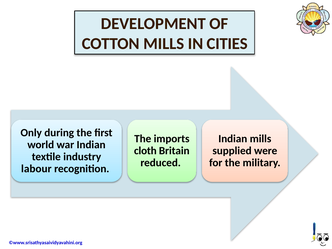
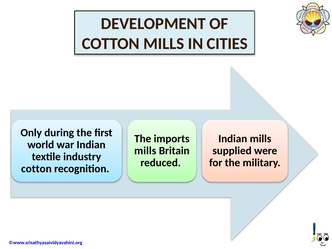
cloth at (145, 151): cloth -> mills
labour at (36, 169): labour -> cotton
